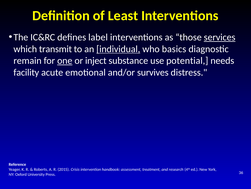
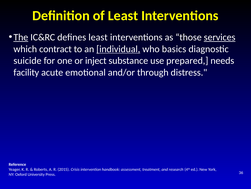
The underline: none -> present
defines label: label -> least
transmit: transmit -> contract
remain: remain -> suicide
one underline: present -> none
potential: potential -> prepared
survives: survives -> through
